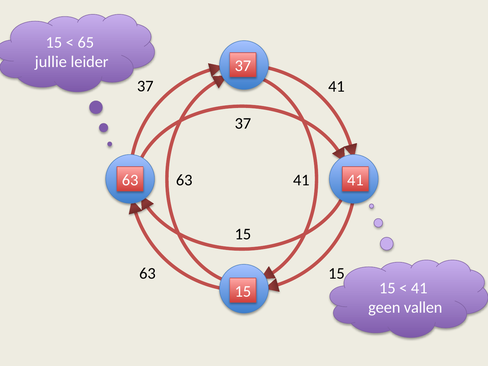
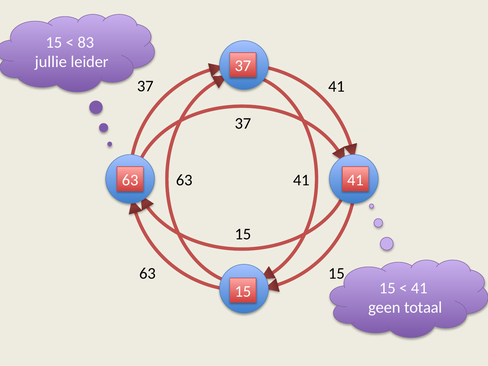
65: 65 -> 83
vallen: vallen -> totaal
